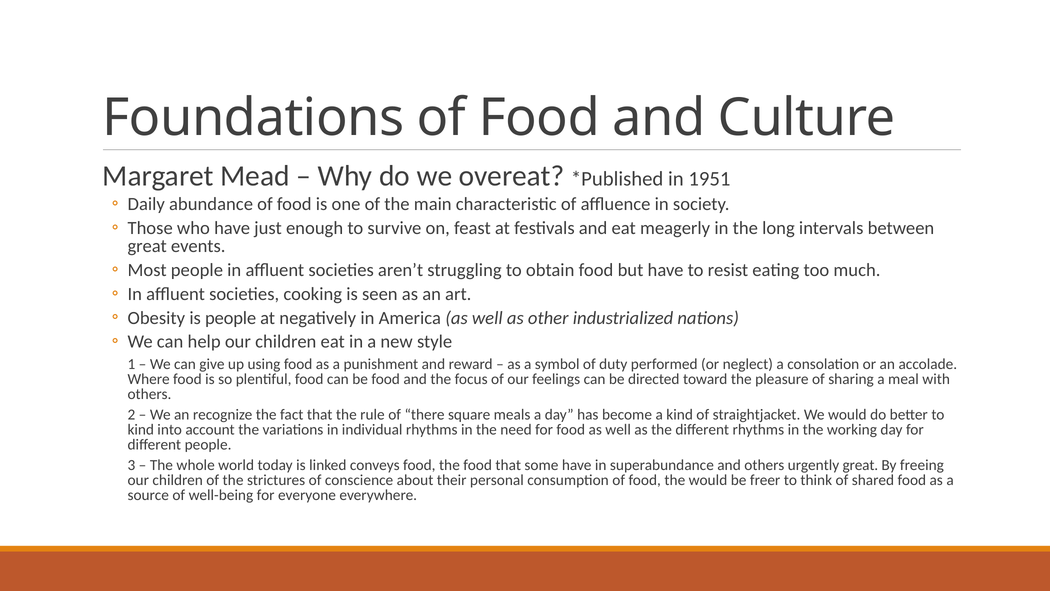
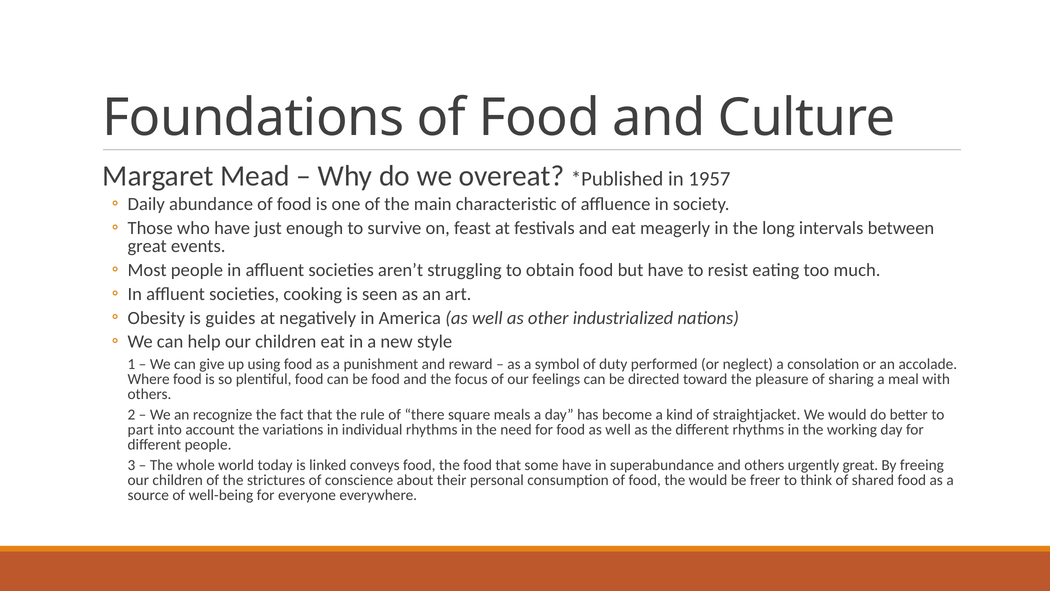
1951: 1951 -> 1957
is people: people -> guides
kind at (141, 429): kind -> part
